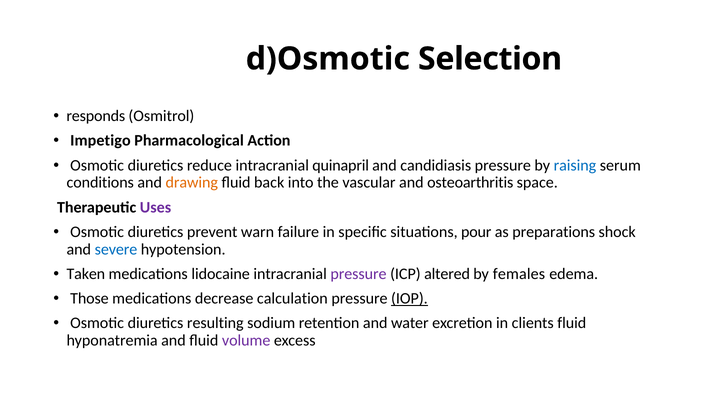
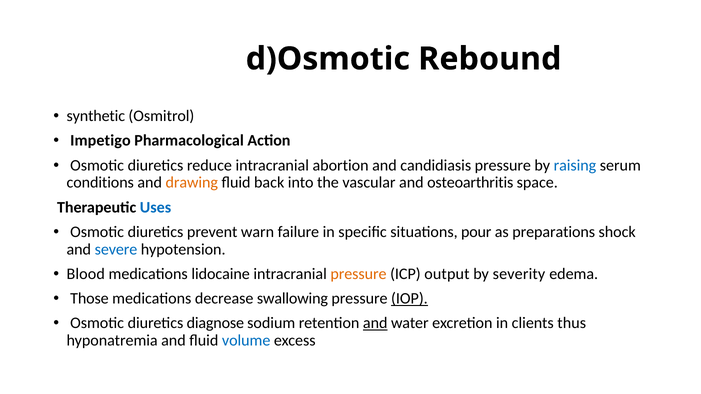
Selection: Selection -> Rebound
responds: responds -> synthetic
quinapril: quinapril -> abortion
Uses colour: purple -> blue
Taken: Taken -> Blood
pressure at (358, 274) colour: purple -> orange
altered: altered -> output
females: females -> severity
calculation: calculation -> swallowing
resulting: resulting -> diagnose
and at (375, 323) underline: none -> present
clients fluid: fluid -> thus
volume colour: purple -> blue
